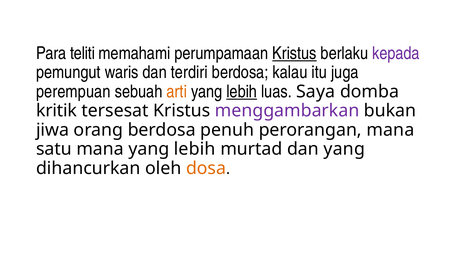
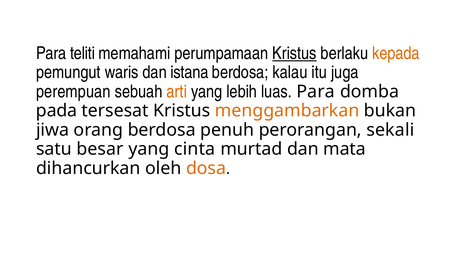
kepada colour: purple -> orange
terdiri: terdiri -> istana
lebih at (242, 92) underline: present -> none
luas Saya: Saya -> Para
kritik: kritik -> pada
menggambarkan colour: purple -> orange
perorangan mana: mana -> sekali
satu mana: mana -> besar
lebih at (195, 149): lebih -> cinta
dan yang: yang -> mata
